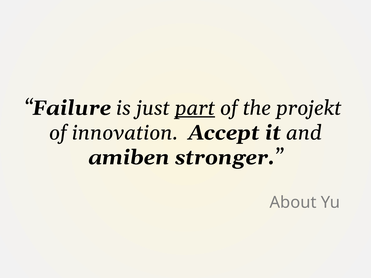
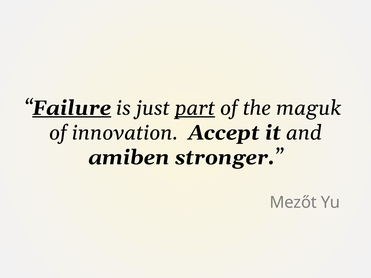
Failure underline: none -> present
projekt: projekt -> maguk
About: About -> Mezőt
